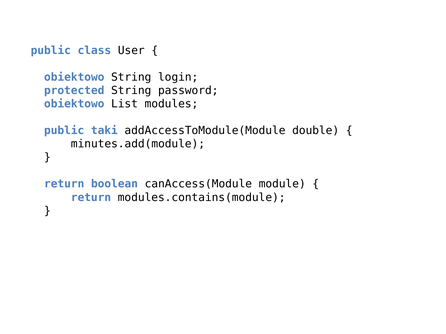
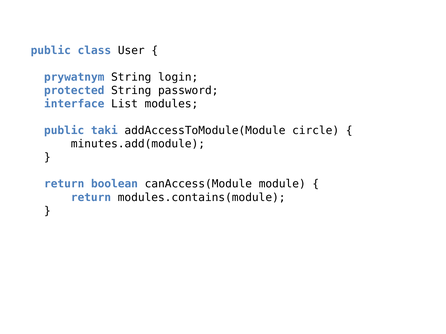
obiektowo at (74, 77): obiektowo -> prywatnym
obiektowo at (74, 104): obiektowo -> interface
double: double -> circle
